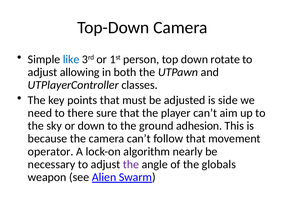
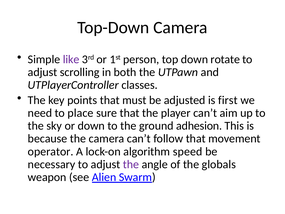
like colour: blue -> purple
allowing: allowing -> scrolling
side: side -> first
there: there -> place
nearly: nearly -> speed
